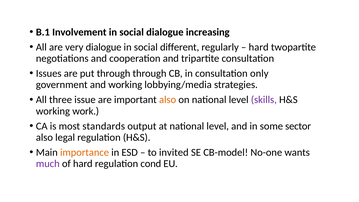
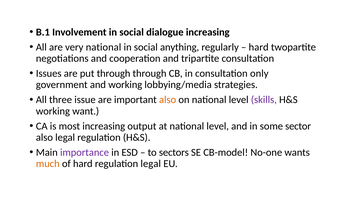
very dialogue: dialogue -> national
different: different -> anything
work: work -> want
most standards: standards -> increasing
importance colour: orange -> purple
invited: invited -> sectors
much colour: purple -> orange
regulation cond: cond -> legal
